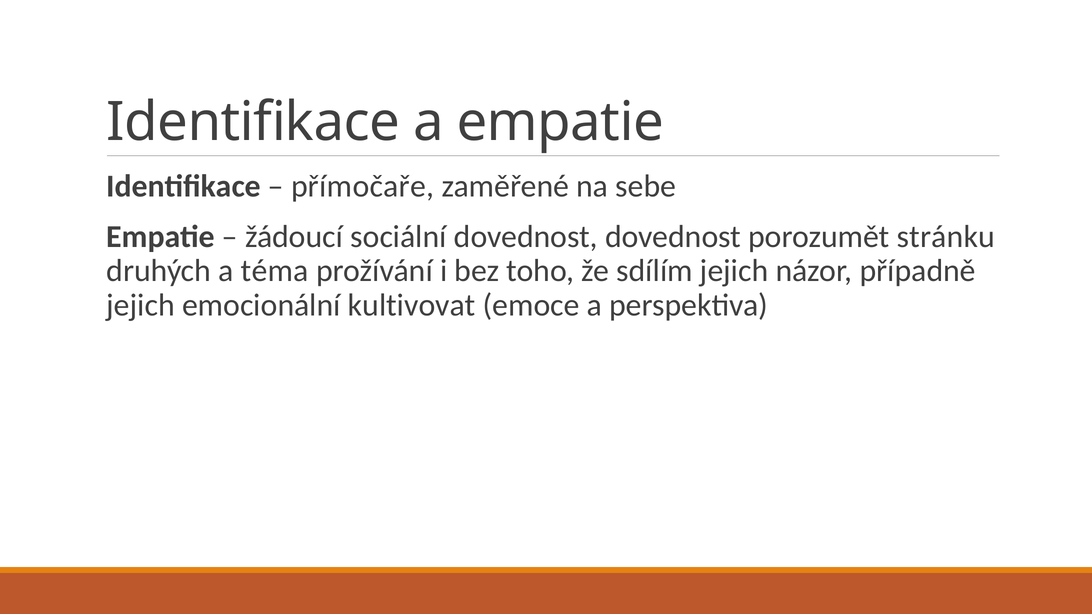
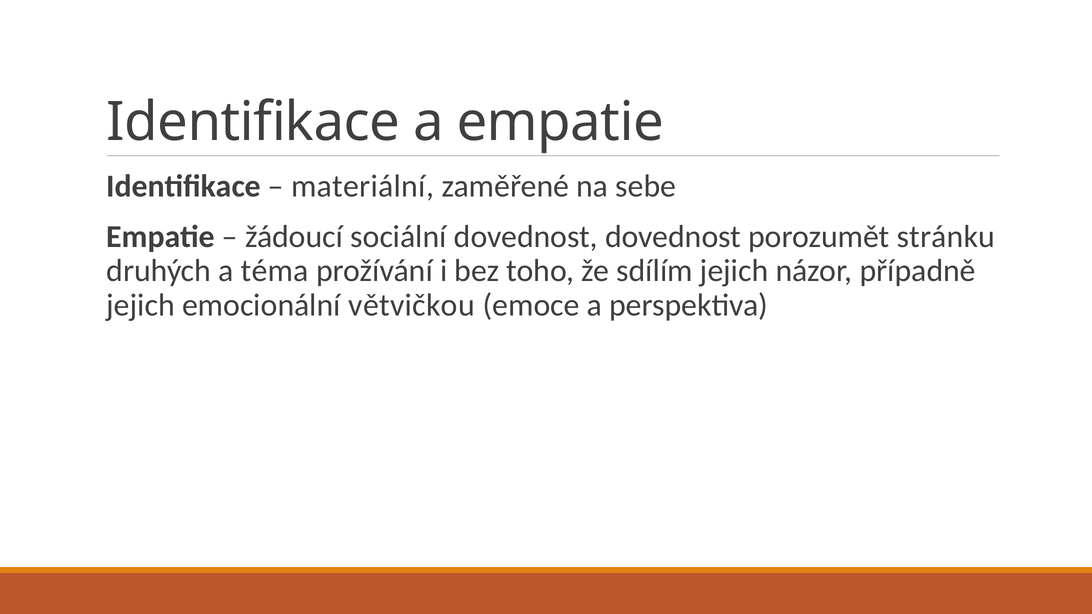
přímočaře: přímočaře -> materiální
kultivovat: kultivovat -> větvičkou
